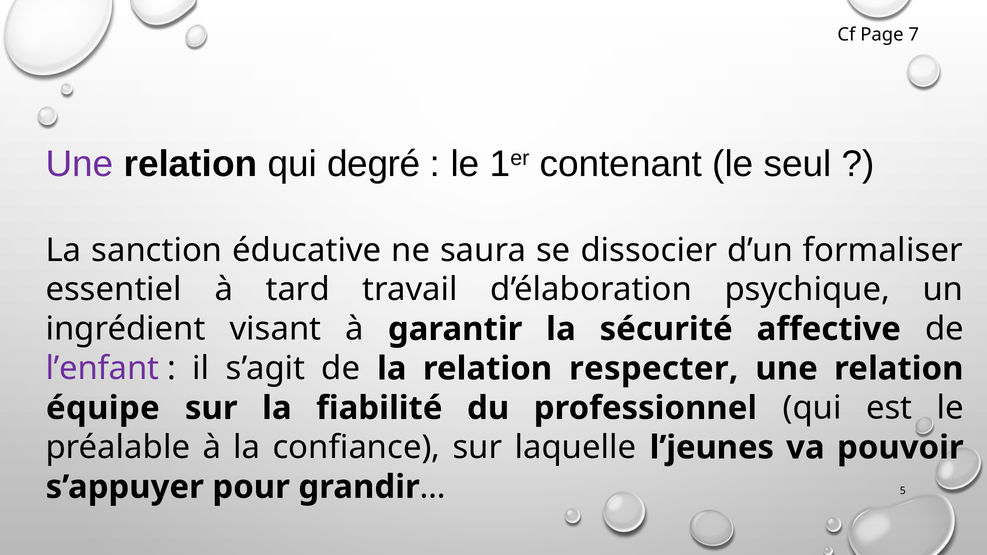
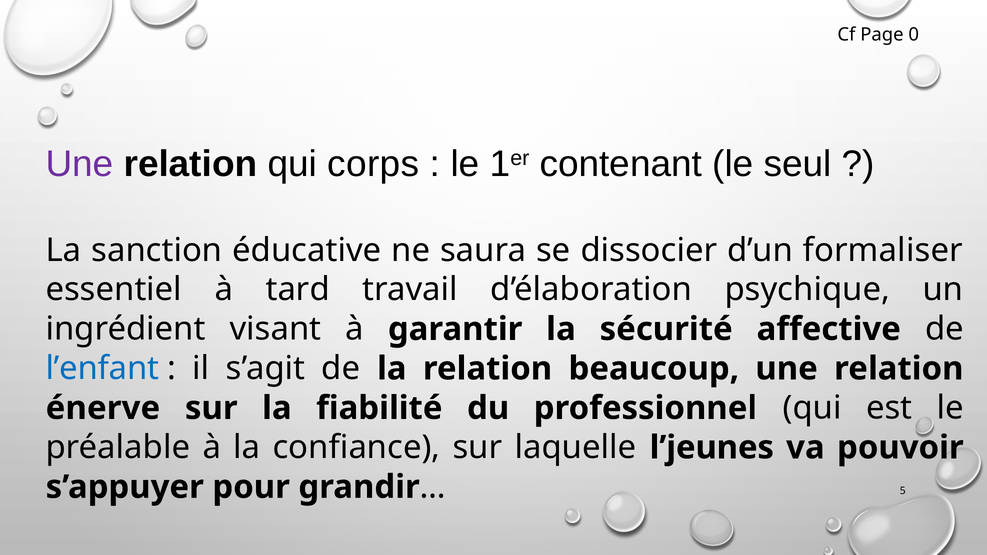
7: 7 -> 0
degré: degré -> corps
l’enfant colour: purple -> blue
respecter: respecter -> beaucoup
équipe: équipe -> énerve
